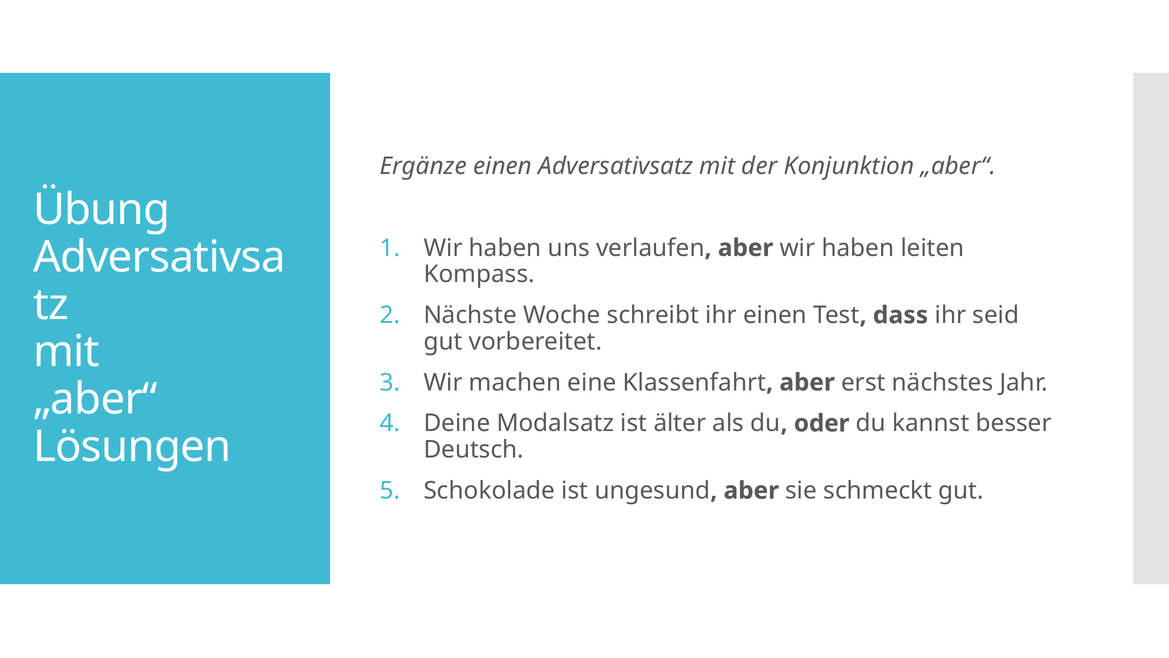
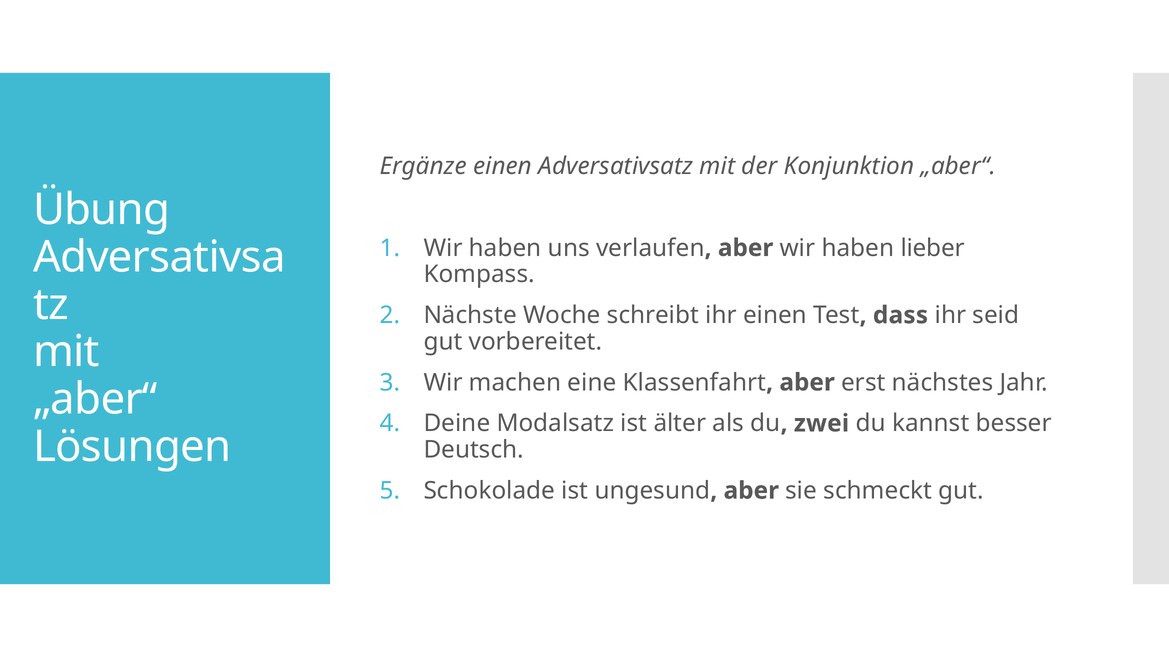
leiten: leiten -> lieber
oder: oder -> zwei
